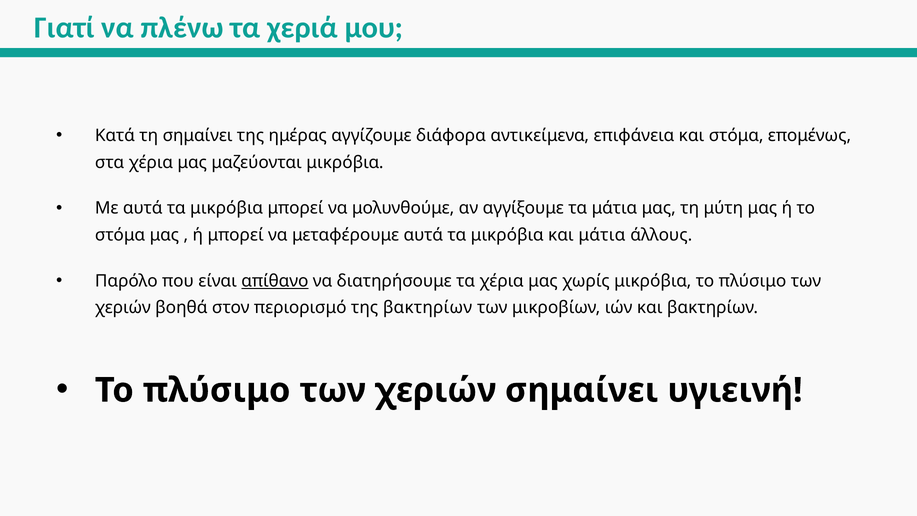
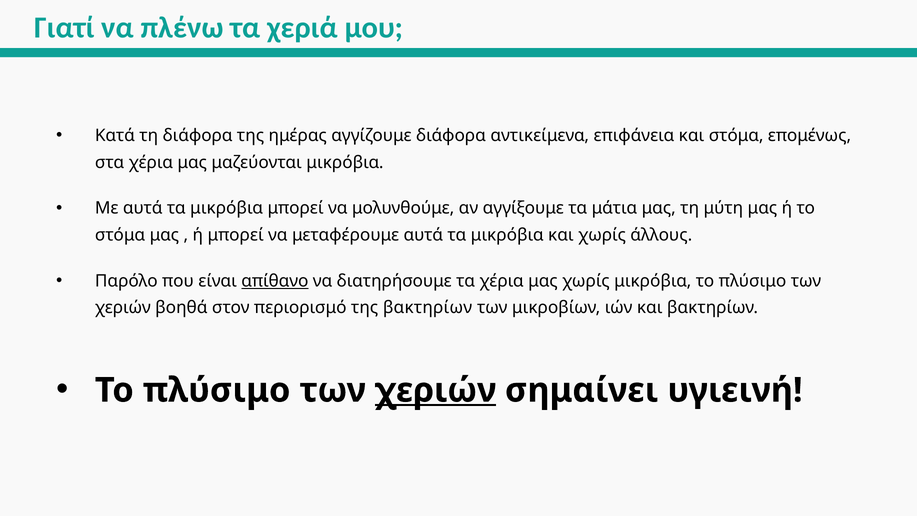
τη σημαίνει: σημαίνει -> διάφορα
και μάτια: μάτια -> χωρίς
χεριών at (436, 390) underline: none -> present
